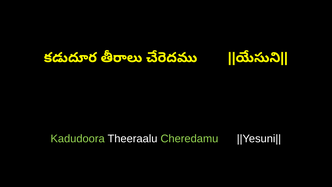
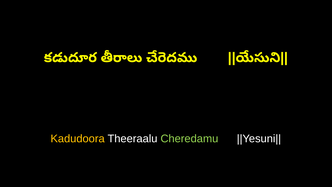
Kadudoora colour: light green -> yellow
